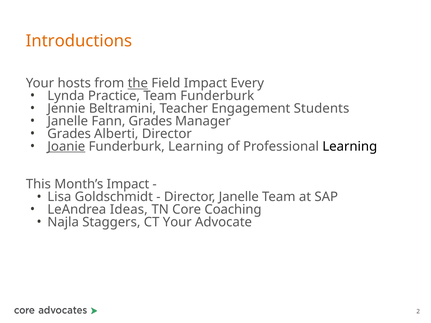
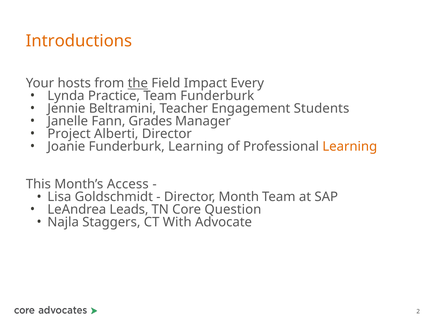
Grades at (69, 134): Grades -> Project
Joanie underline: present -> none
Learning at (350, 147) colour: black -> orange
Month’s Impact: Impact -> Access
Director Janelle: Janelle -> Month
Ideas: Ideas -> Leads
Coaching: Coaching -> Question
CT Your: Your -> With
